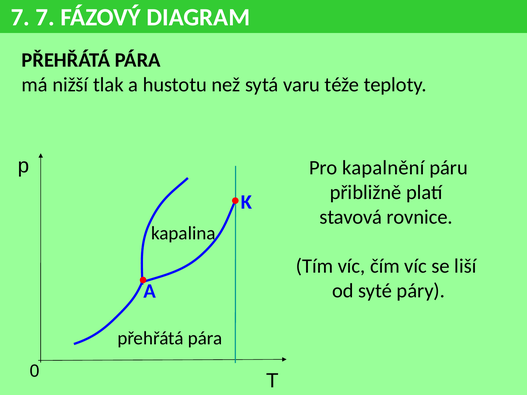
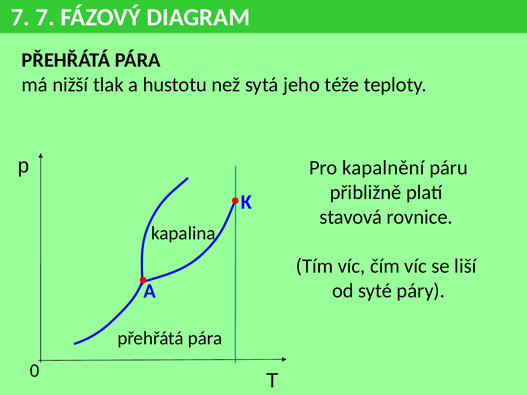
varu: varu -> jeho
